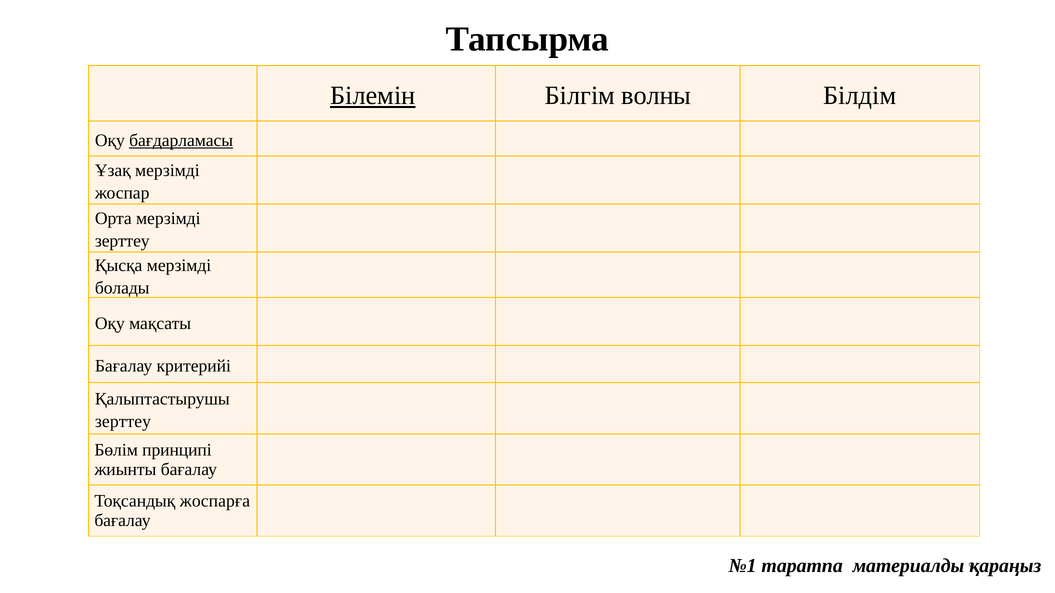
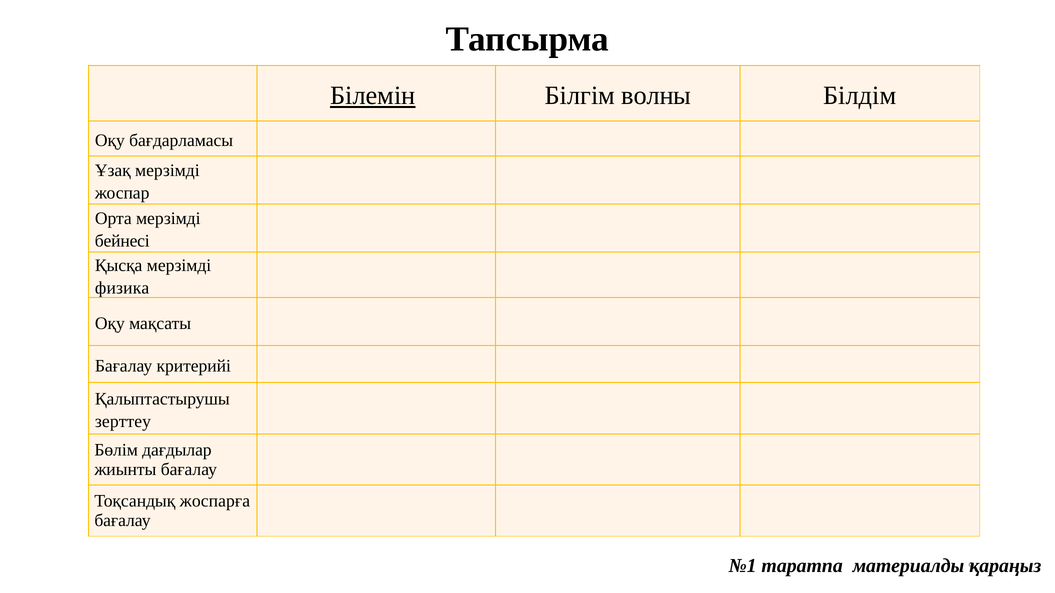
бағдарламасы underline: present -> none
зерттеу at (122, 241): зерттеу -> бейнесі
болады: болады -> физика
принципі: принципі -> дағдылар
